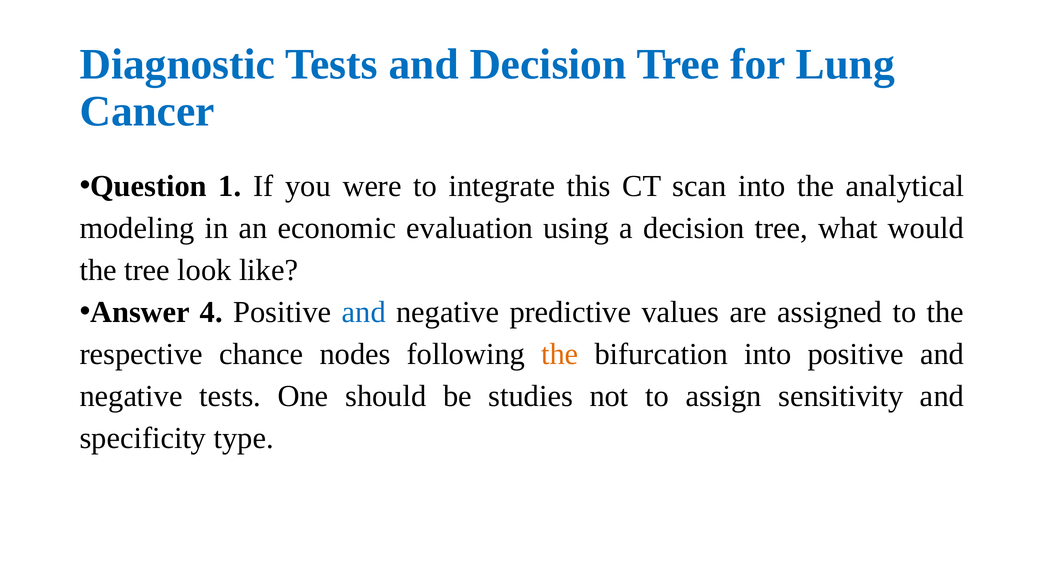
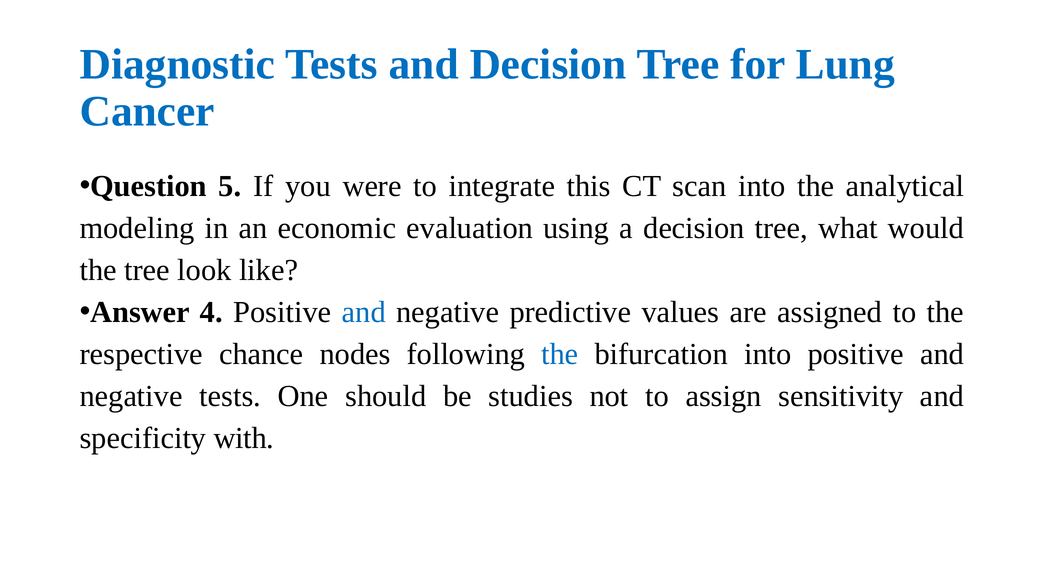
1: 1 -> 5
the at (560, 354) colour: orange -> blue
type: type -> with
